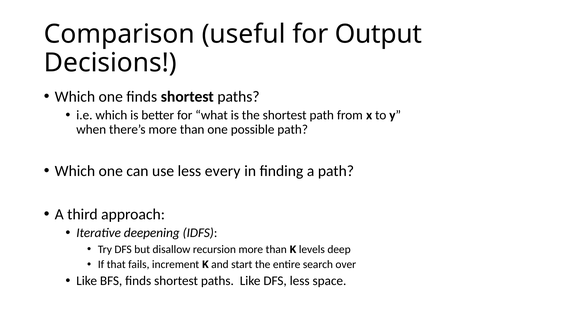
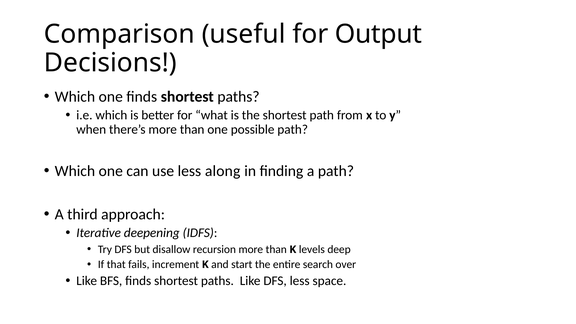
every: every -> along
